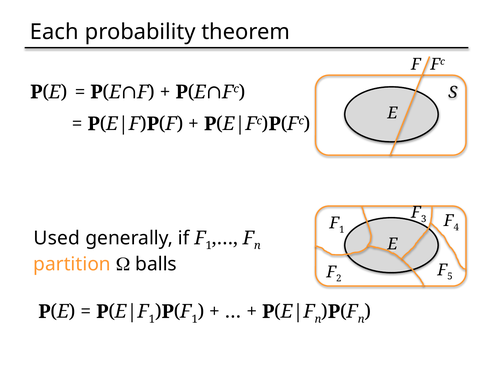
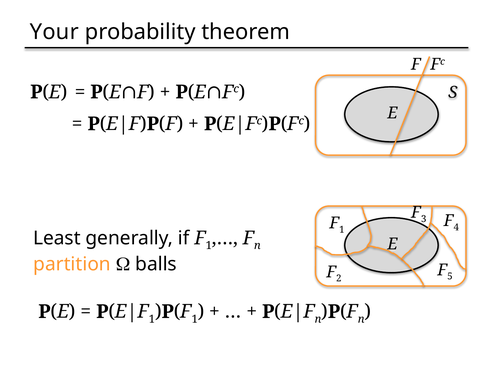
Each: Each -> Your
Used: Used -> Least
